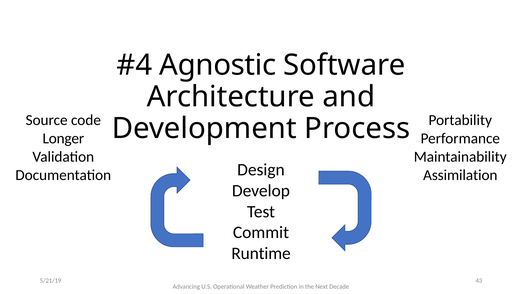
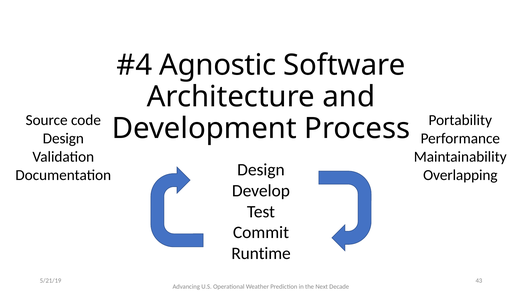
Longer at (63, 138): Longer -> Design
Assimilation: Assimilation -> Overlapping
